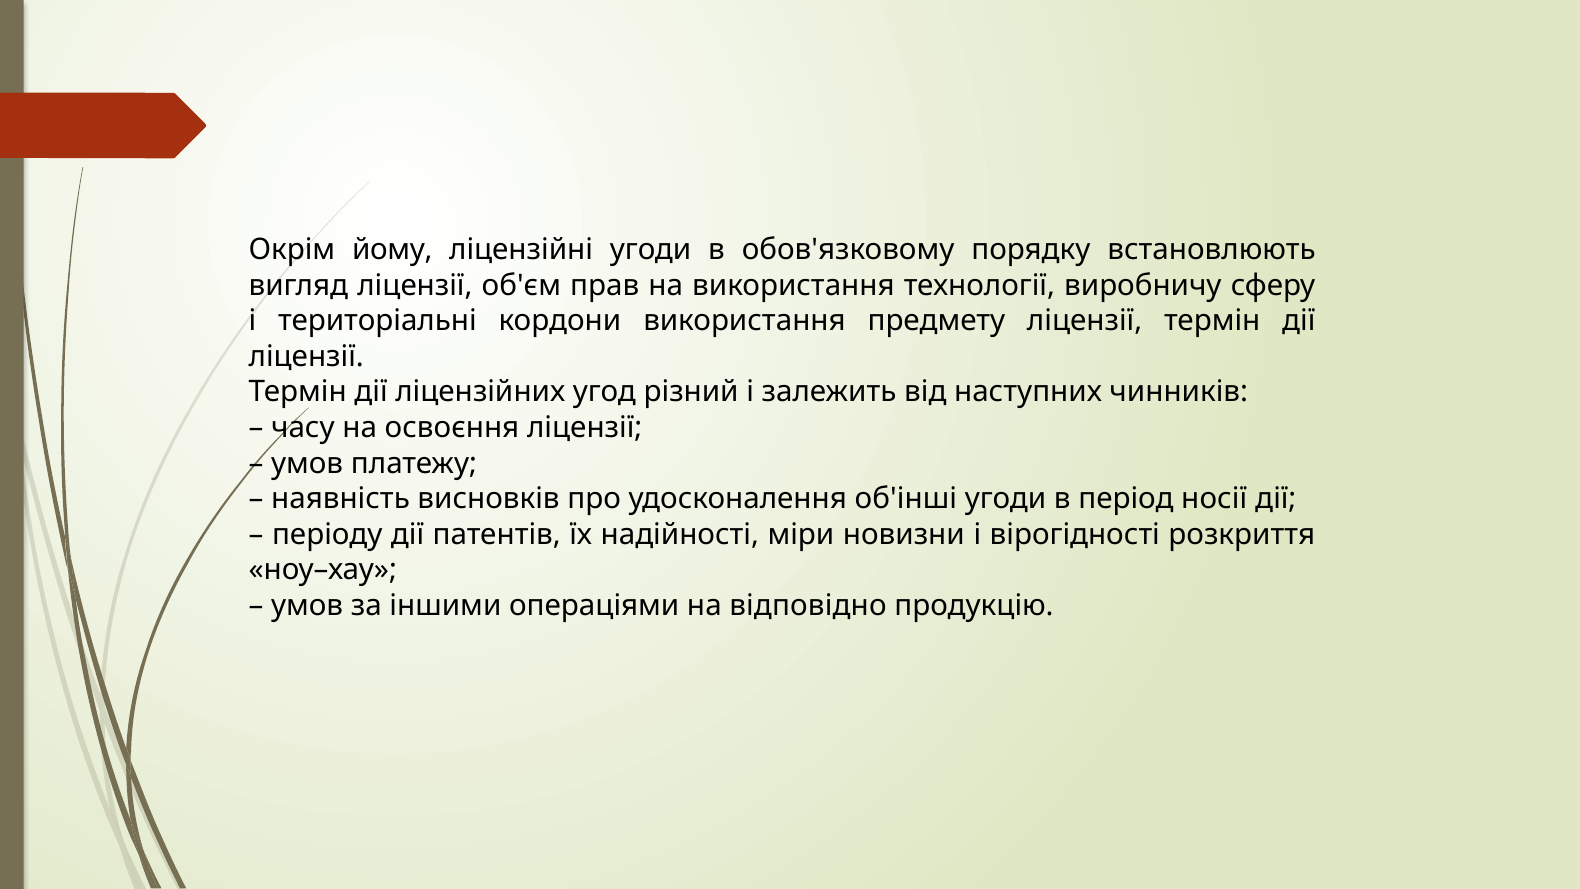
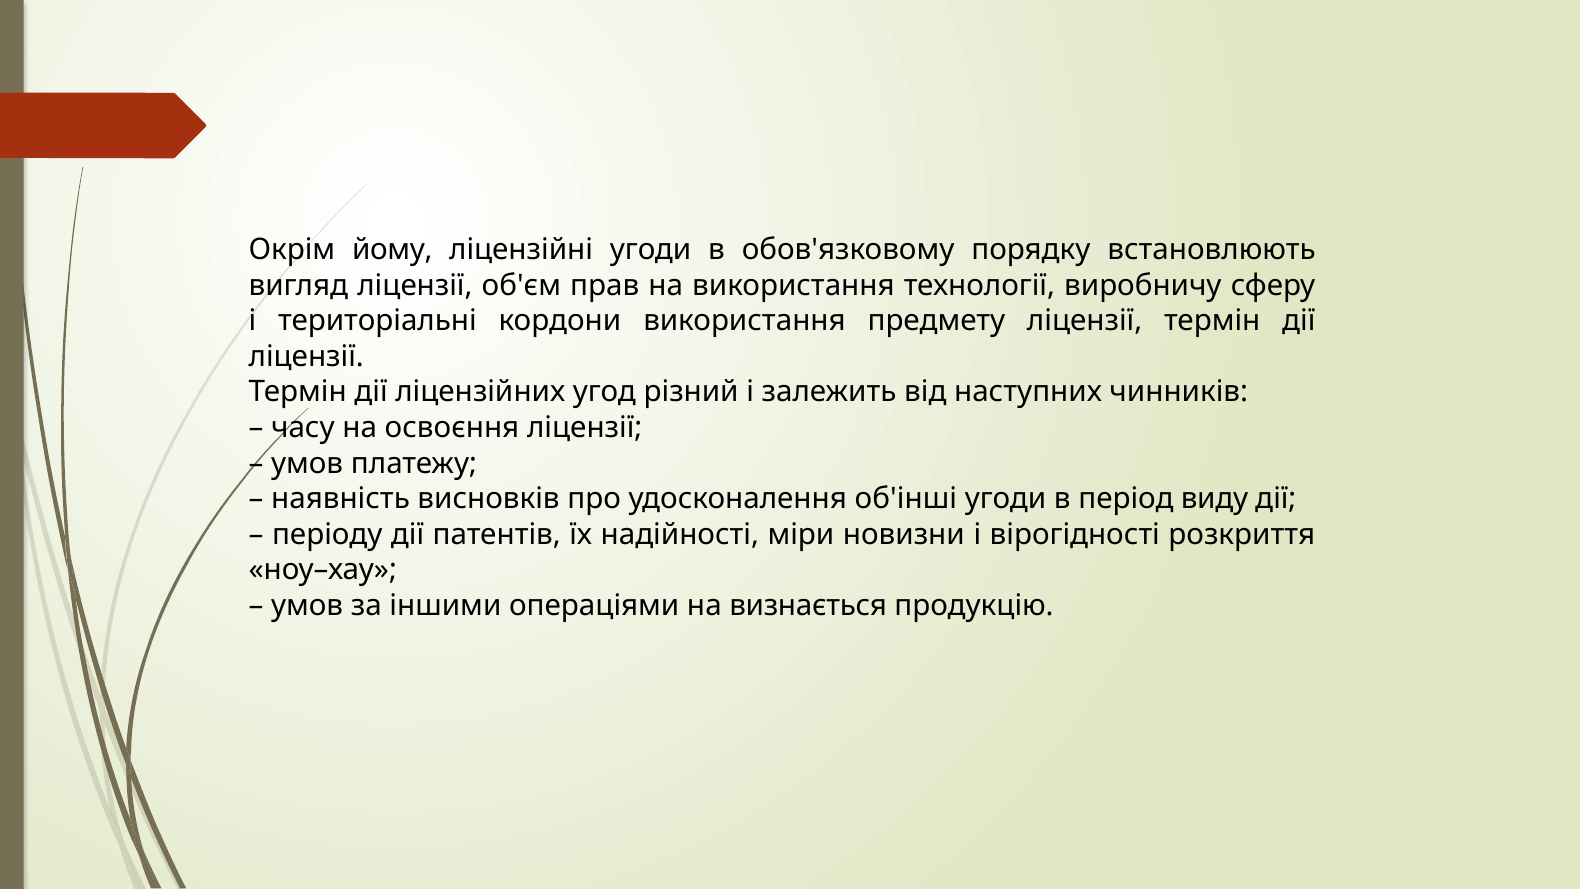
носії: носії -> виду
відповідно: відповідно -> визнається
